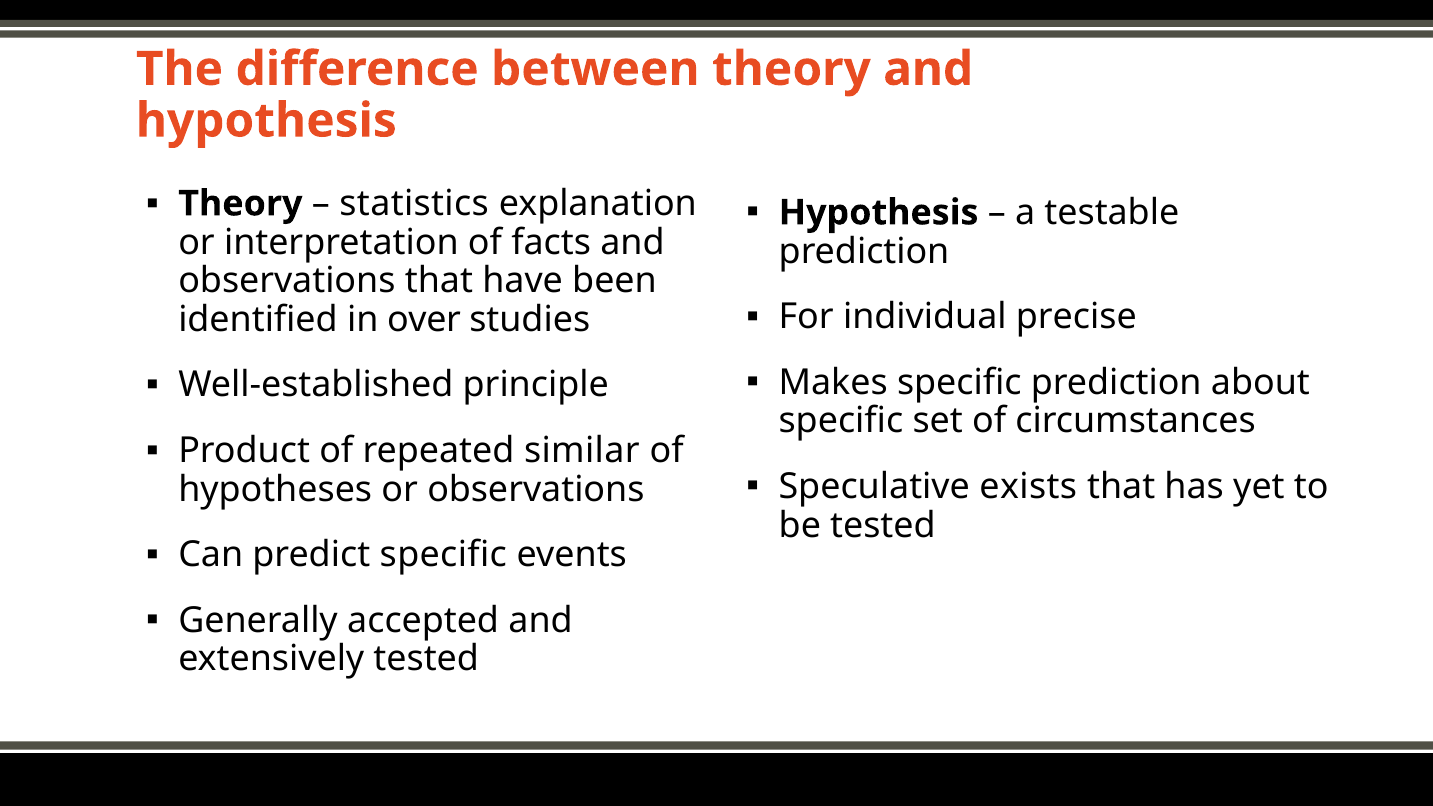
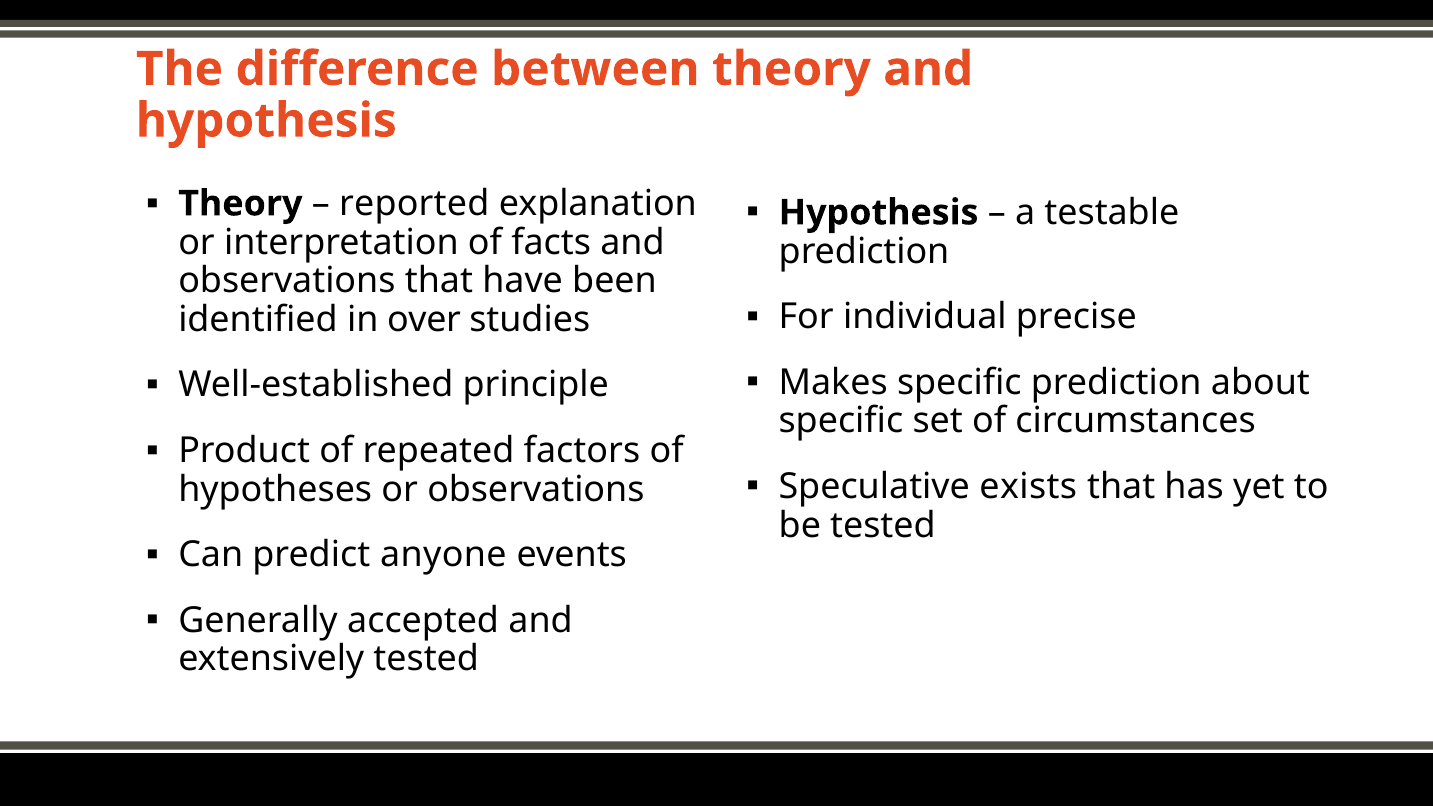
statistics: statistics -> reported
similar: similar -> factors
predict specific: specific -> anyone
